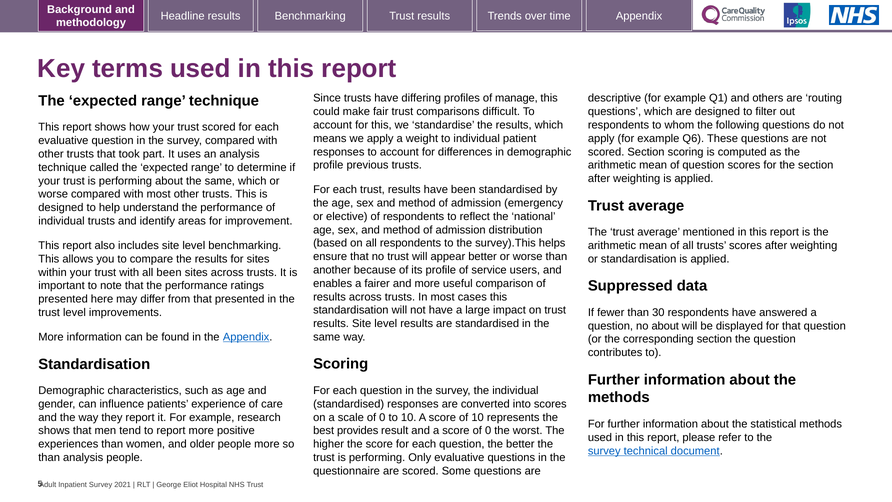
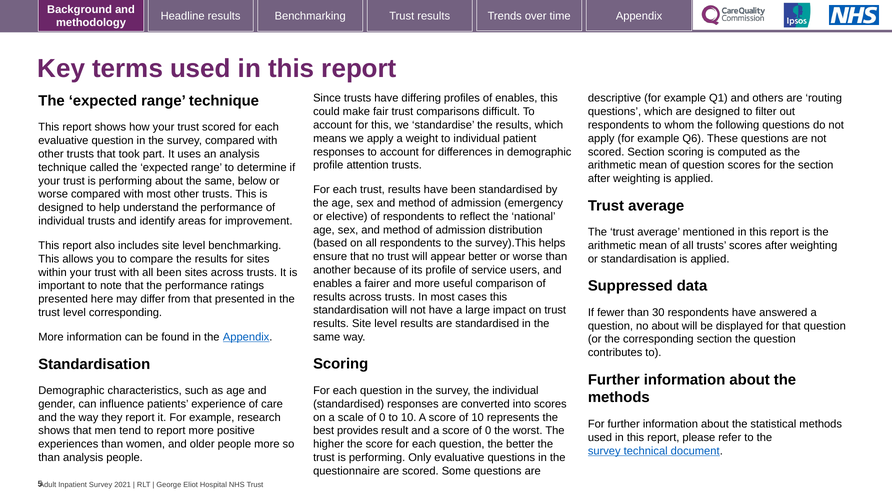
of manage: manage -> enables
previous: previous -> attention
same which: which -> below
level improvements: improvements -> corresponding
